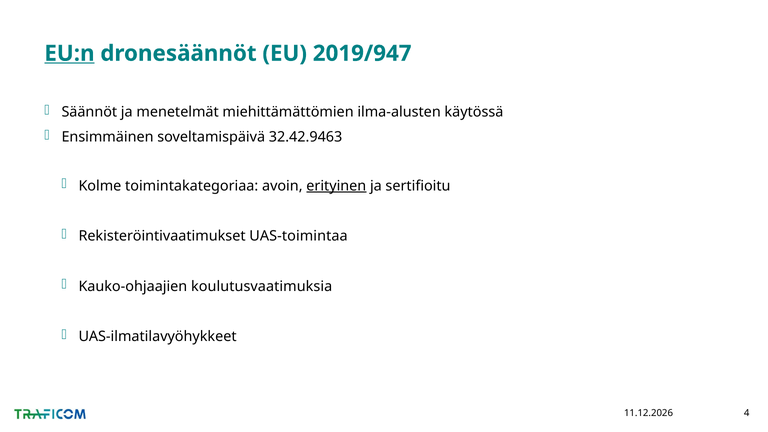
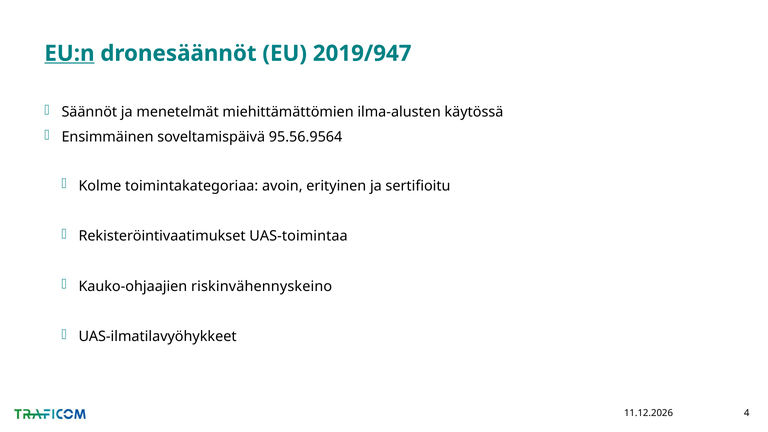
32.42.9463: 32.42.9463 -> 95.56.9564
erityinen underline: present -> none
koulutusvaatimuksia: koulutusvaatimuksia -> riskinvähennyskeino
